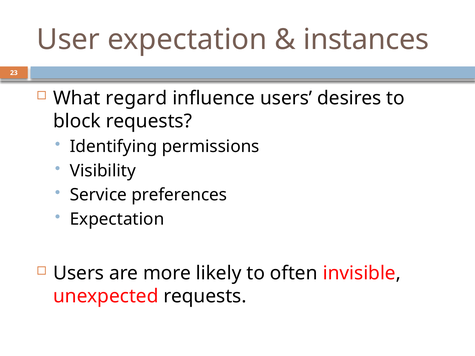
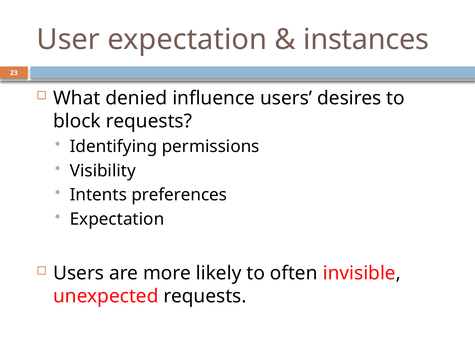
regard: regard -> denied
Service: Service -> Intents
